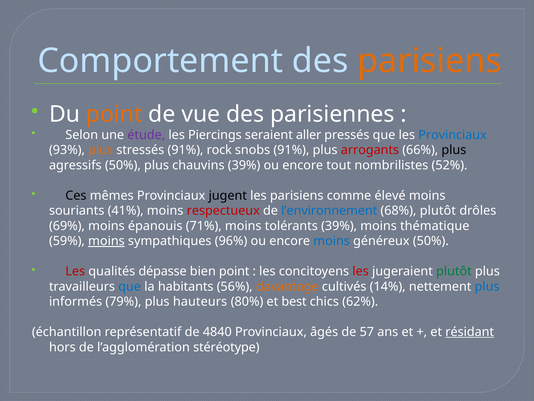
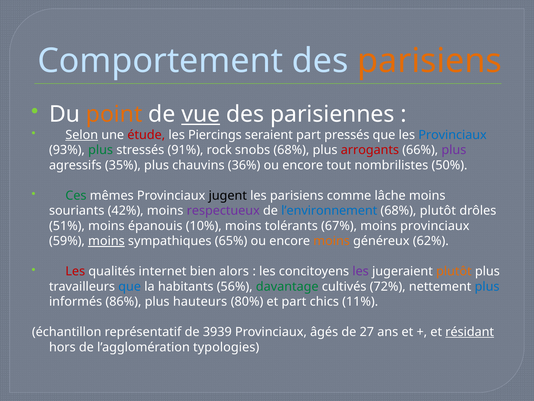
vue underline: none -> present
Selon underline: none -> present
étude colour: purple -> red
seraient aller: aller -> part
plus at (101, 150) colour: orange -> green
snobs 91%: 91% -> 68%
plus at (454, 150) colour: black -> purple
agressifs 50%: 50% -> 35%
chauvins 39%: 39% -> 36%
52%: 52% -> 50%
Ces colour: black -> green
élevé: élevé -> lâche
41%: 41% -> 42%
respectueux colour: red -> purple
69%: 69% -> 51%
71%: 71% -> 10%
tolérants 39%: 39% -> 67%
moins thématique: thématique -> provinciaux
96%: 96% -> 65%
moins at (332, 241) colour: blue -> orange
généreux 50%: 50% -> 62%
dépasse: dépasse -> internet
bien point: point -> alors
les at (361, 271) colour: red -> purple
plutôt at (454, 271) colour: green -> orange
davantage colour: orange -> green
14%: 14% -> 72%
79%: 79% -> 86%
et best: best -> part
62%: 62% -> 11%
4840: 4840 -> 3939
57: 57 -> 27
stéréotype: stéréotype -> typologies
